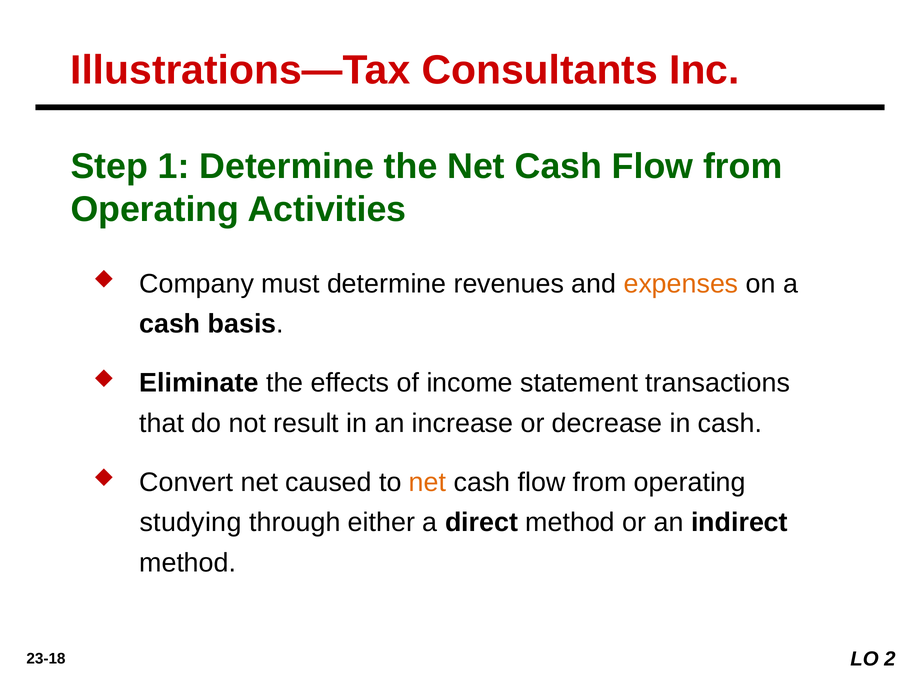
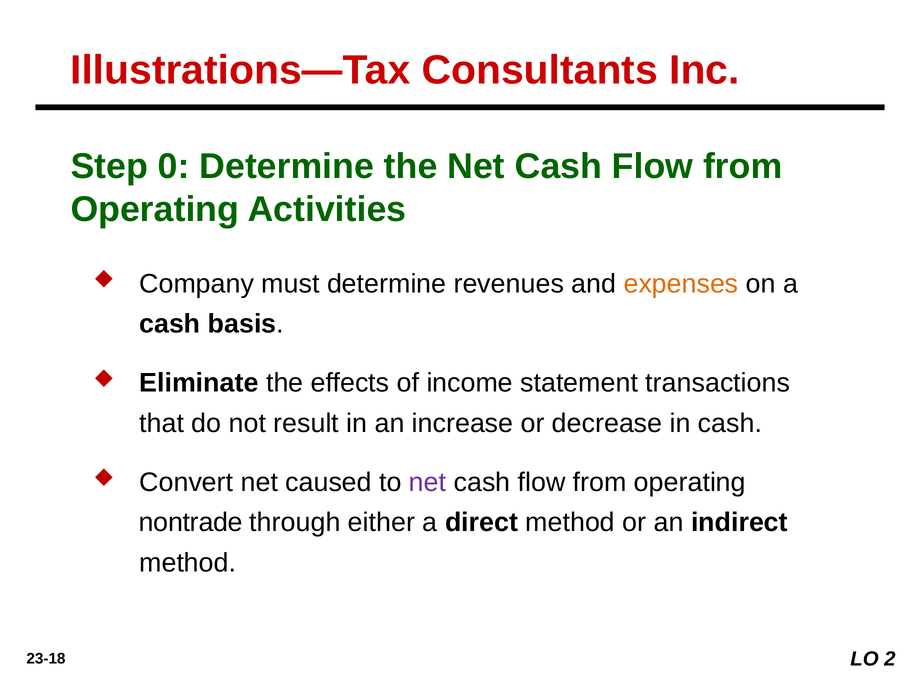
1: 1 -> 0
net at (428, 482) colour: orange -> purple
studying: studying -> nontrade
